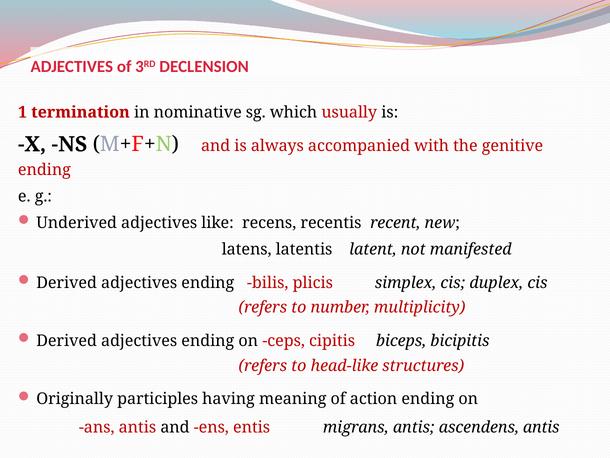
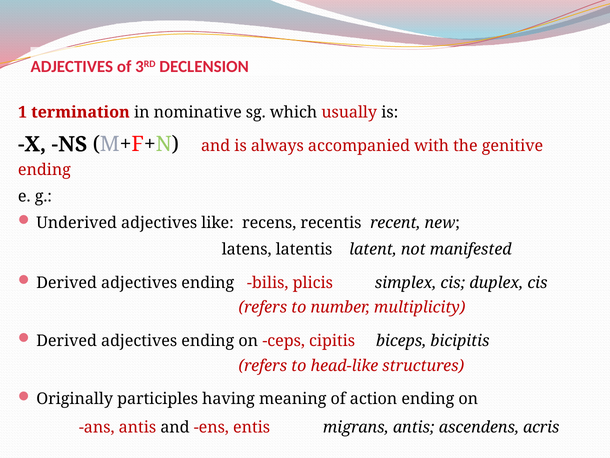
ascendens antis: antis -> acris
